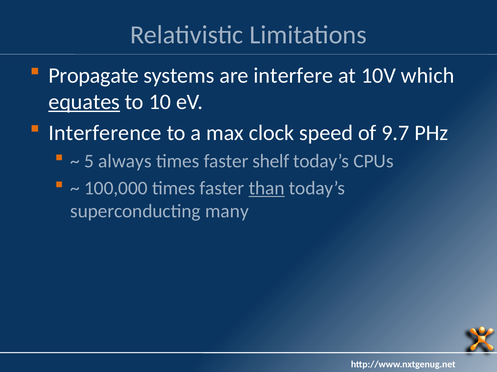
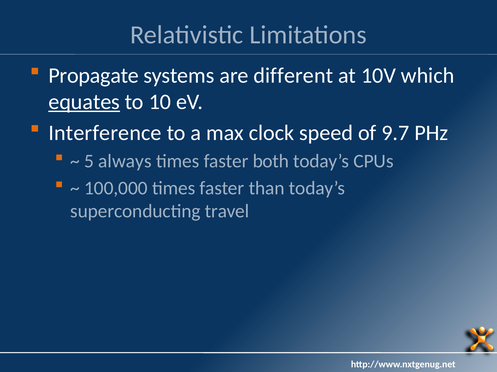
interfere: interfere -> different
shelf: shelf -> both
than underline: present -> none
many: many -> travel
